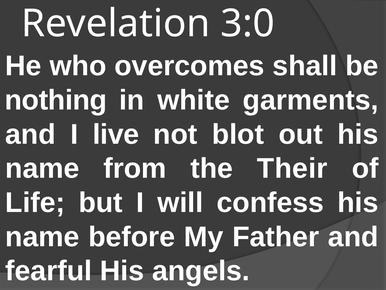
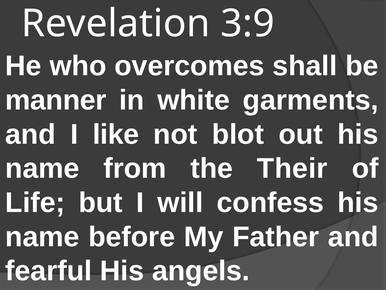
3:0: 3:0 -> 3:9
nothing: nothing -> manner
live: live -> like
